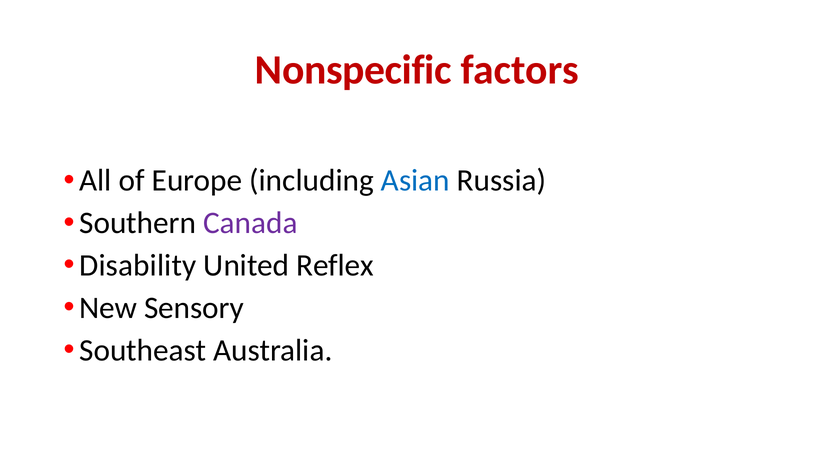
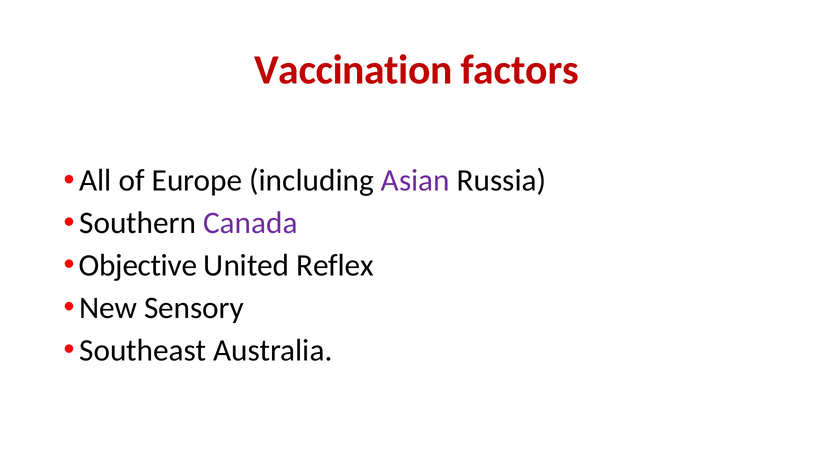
Nonspecific: Nonspecific -> Vaccination
Asian colour: blue -> purple
Disability: Disability -> Objective
